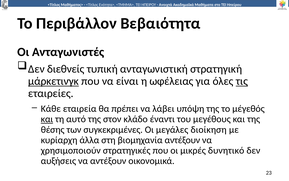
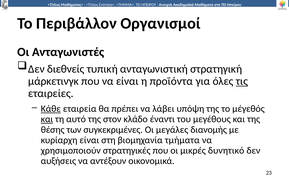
Βεβαιότητα: Βεβαιότητα -> Οργανισμοί
μάρκετινγκ underline: present -> none
ωφέλειας: ωφέλειας -> προϊόντα
Κάθε underline: none -> present
διοίκηση: διοίκηση -> διανομής
κυρίαρχη άλλα: άλλα -> είναι
βιομηχανία αντέξουν: αντέξουν -> τμήματα
